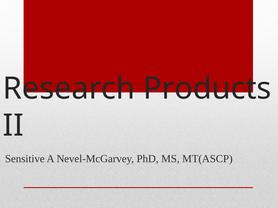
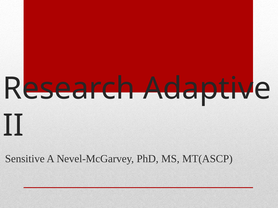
Products: Products -> Adaptive
